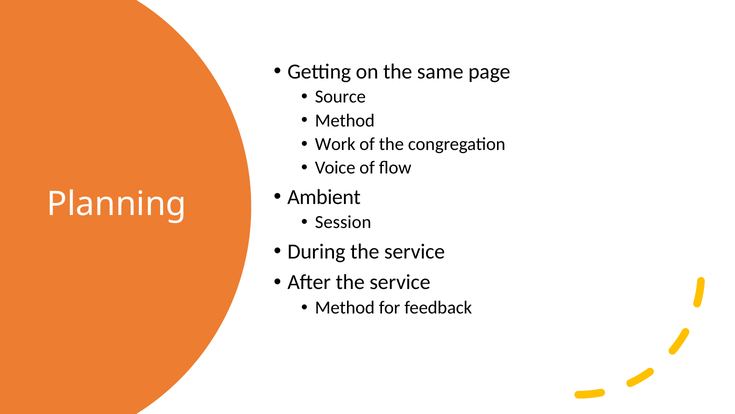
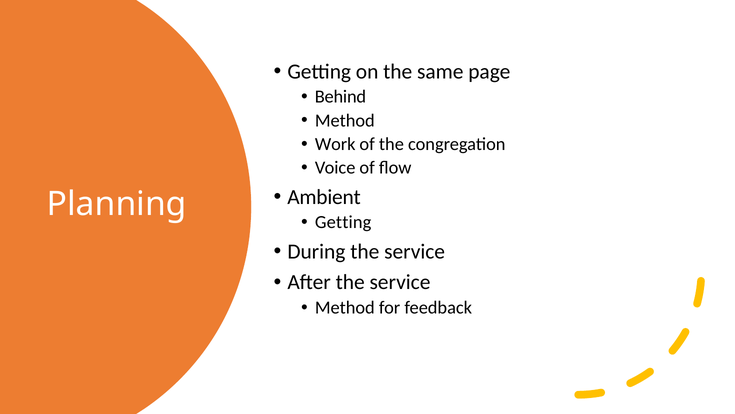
Source: Source -> Behind
Session at (343, 222): Session -> Getting
